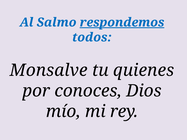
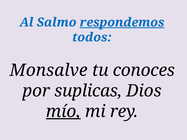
quienes: quienes -> conoces
conoces: conoces -> suplicas
mío underline: none -> present
